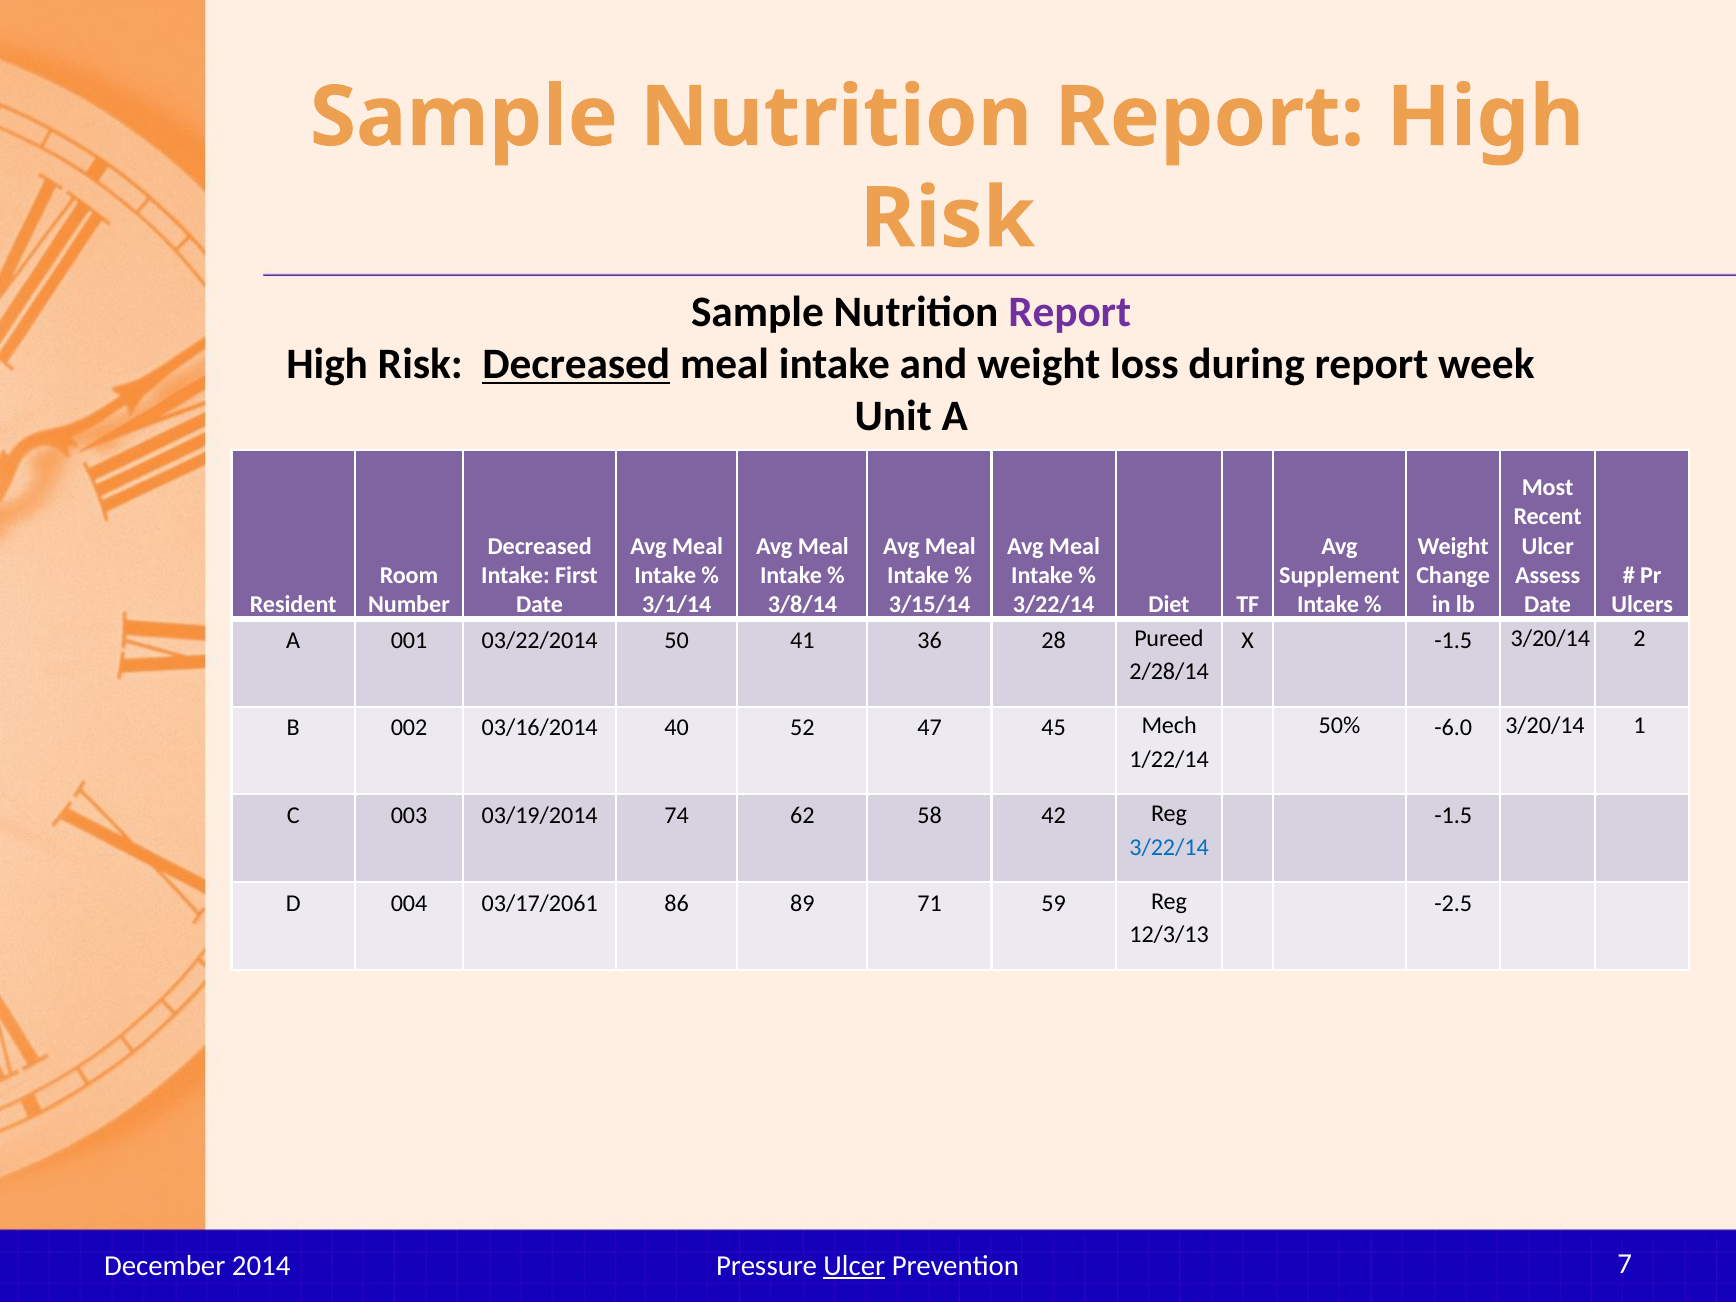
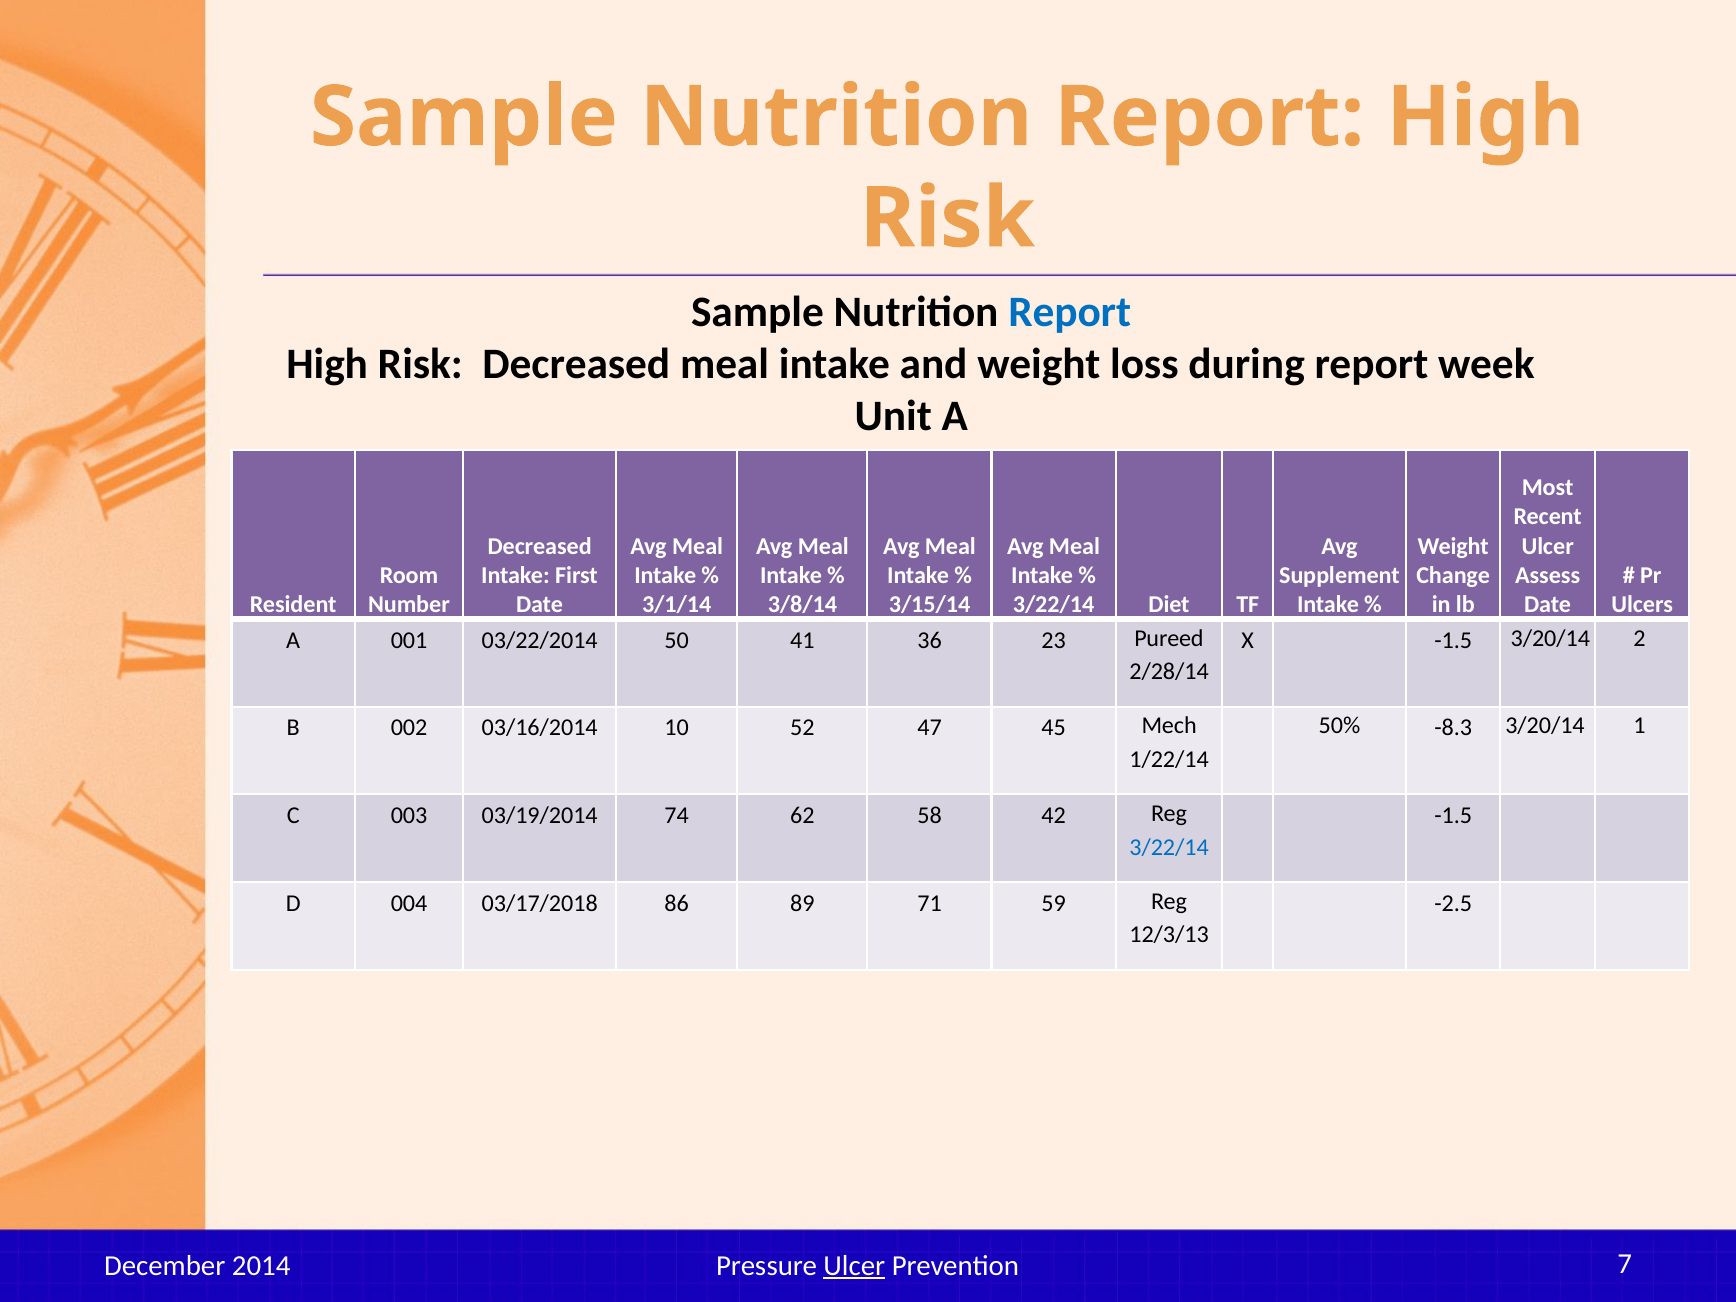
Report at (1070, 312) colour: purple -> blue
Decreased at (576, 365) underline: present -> none
28: 28 -> 23
-6.0: -6.0 -> -8.3
40: 40 -> 10
03/17/2061: 03/17/2061 -> 03/17/2018
